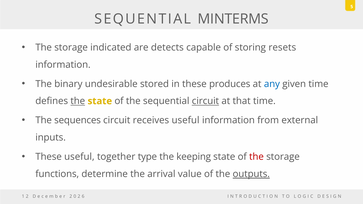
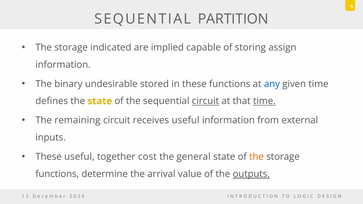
MINTERMS: MINTERMS -> PARTITION
detects: detects -> implied
resets: resets -> assign
these produces: produces -> functions
the at (78, 101) underline: present -> none
time at (264, 101) underline: none -> present
sequences: sequences -> remaining
type: type -> cost
keeping: keeping -> general
the at (256, 157) colour: red -> orange
